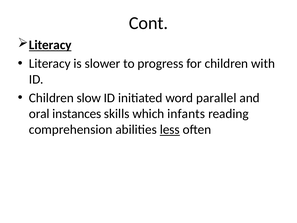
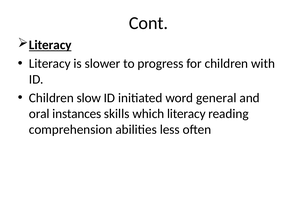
parallel: parallel -> general
which infants: infants -> literacy
less underline: present -> none
